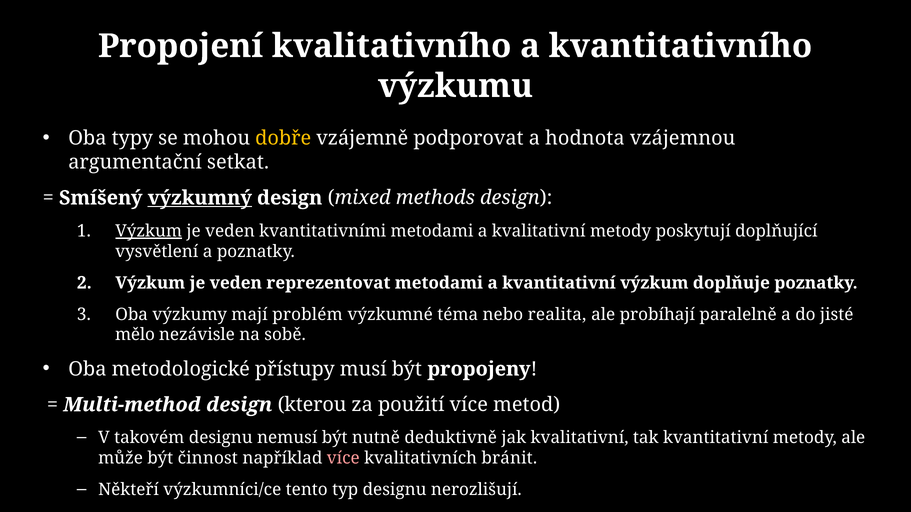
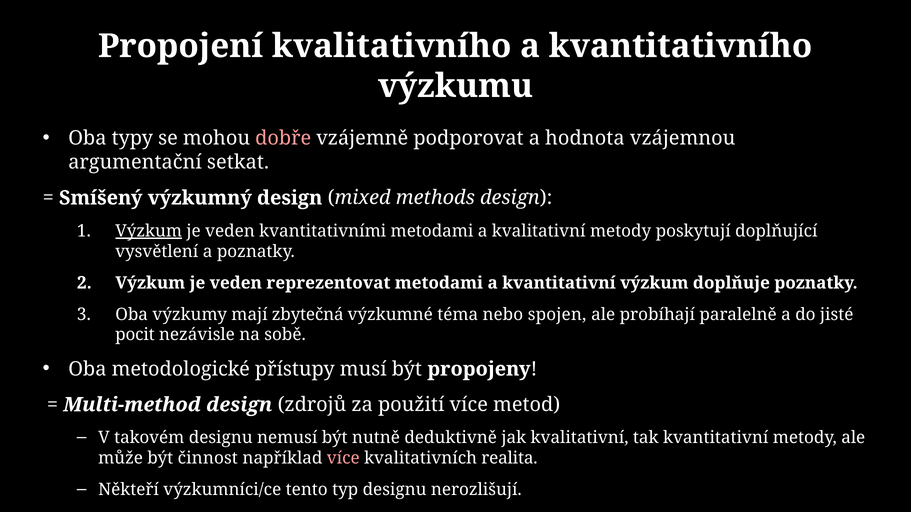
dobře colour: yellow -> pink
výzkumný underline: present -> none
problém: problém -> zbytečná
realita: realita -> spojen
mělo: mělo -> pocit
kterou: kterou -> zdrojů
bránit: bránit -> realita
